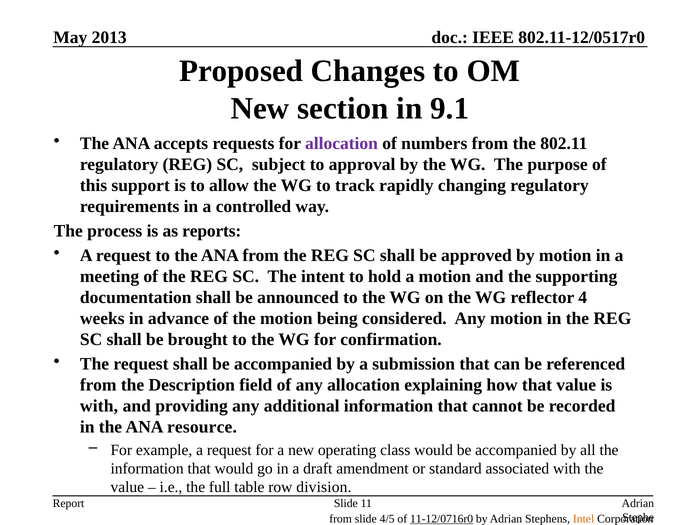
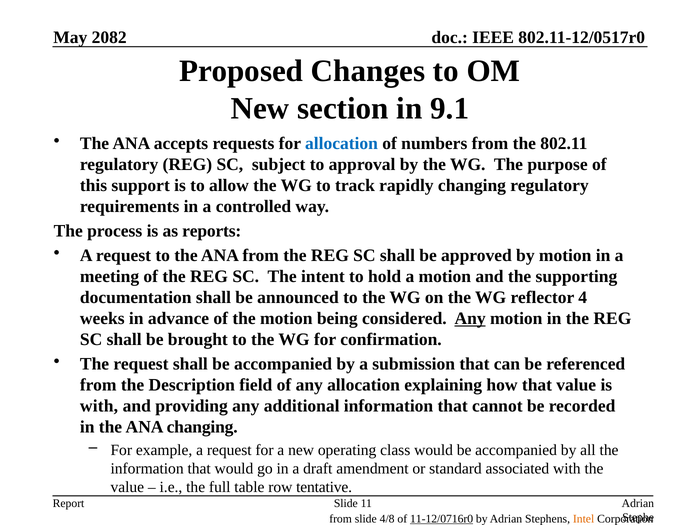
2013: 2013 -> 2082
allocation at (342, 144) colour: purple -> blue
Any at (470, 319) underline: none -> present
ANA resource: resource -> changing
division: division -> tentative
4/5: 4/5 -> 4/8
